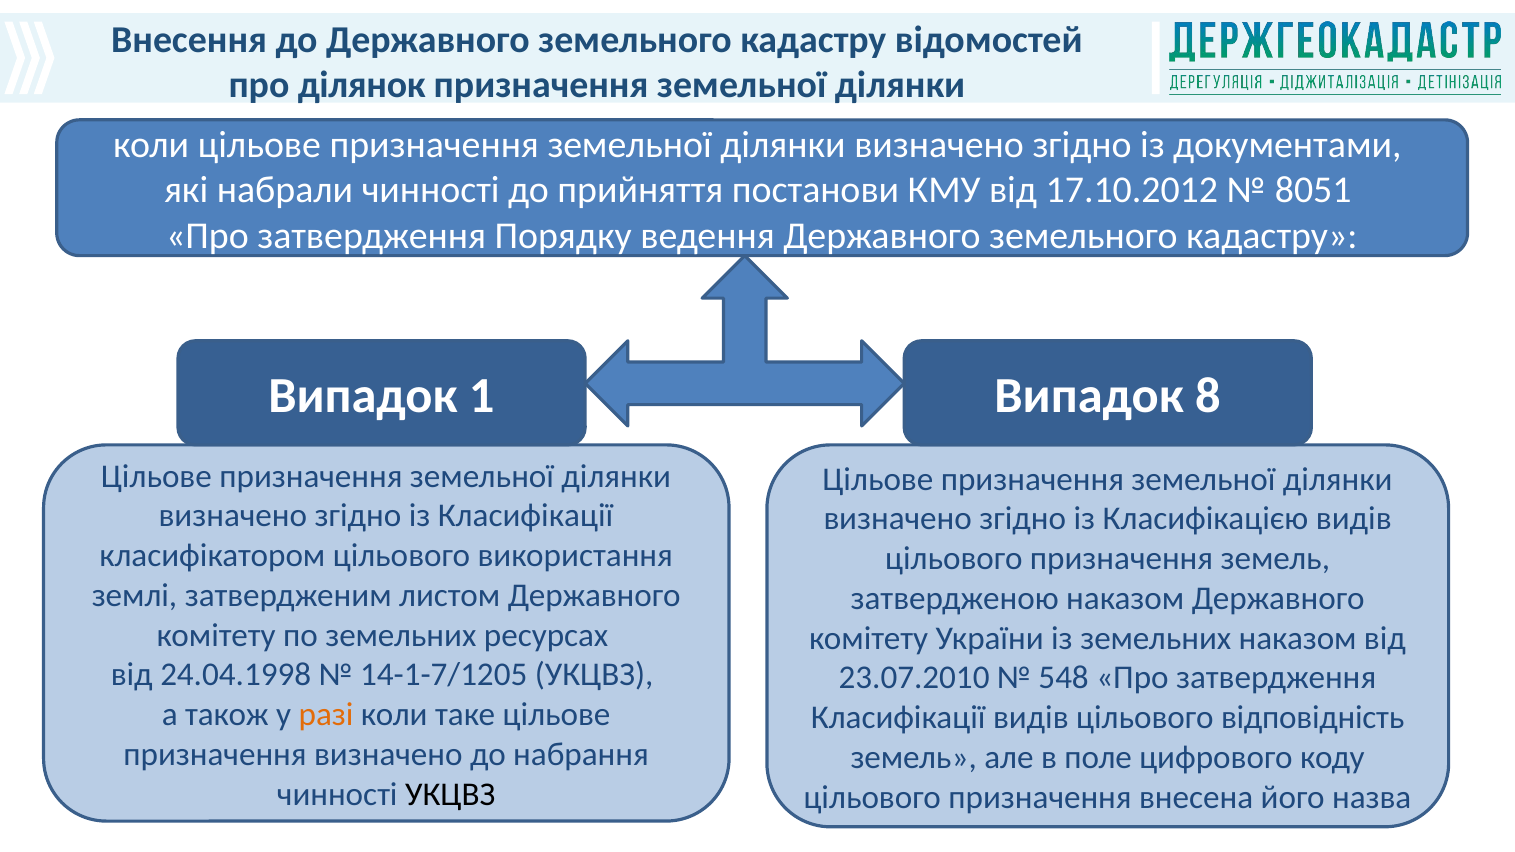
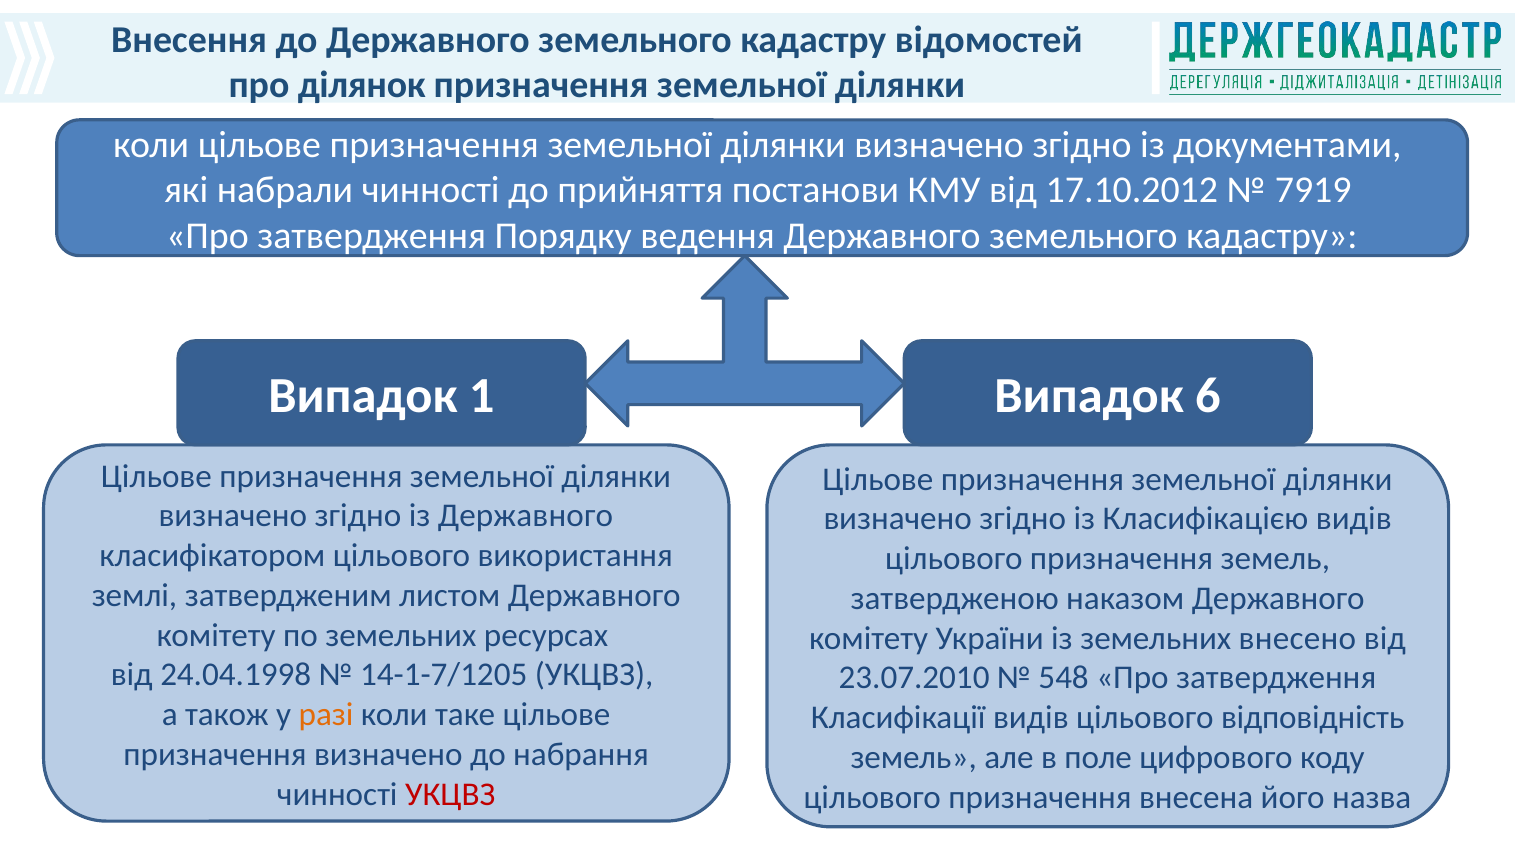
8051: 8051 -> 7919
8: 8 -> 6
із Класифікації: Класифікації -> Державного
земельних наказом: наказом -> внесено
УКЦВЗ at (450, 794) colour: black -> red
